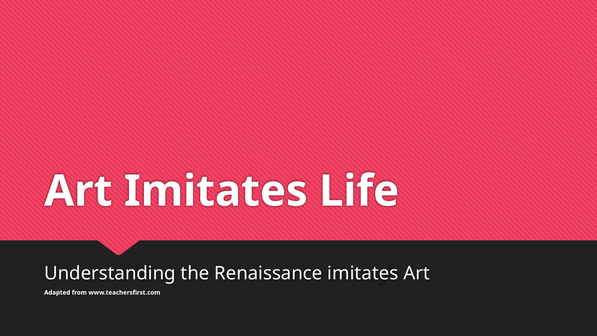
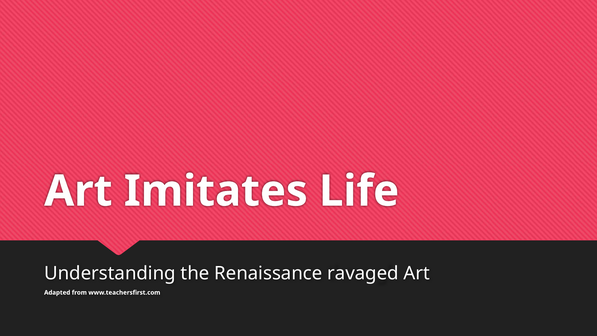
Renaissance imitates: imitates -> ravaged
